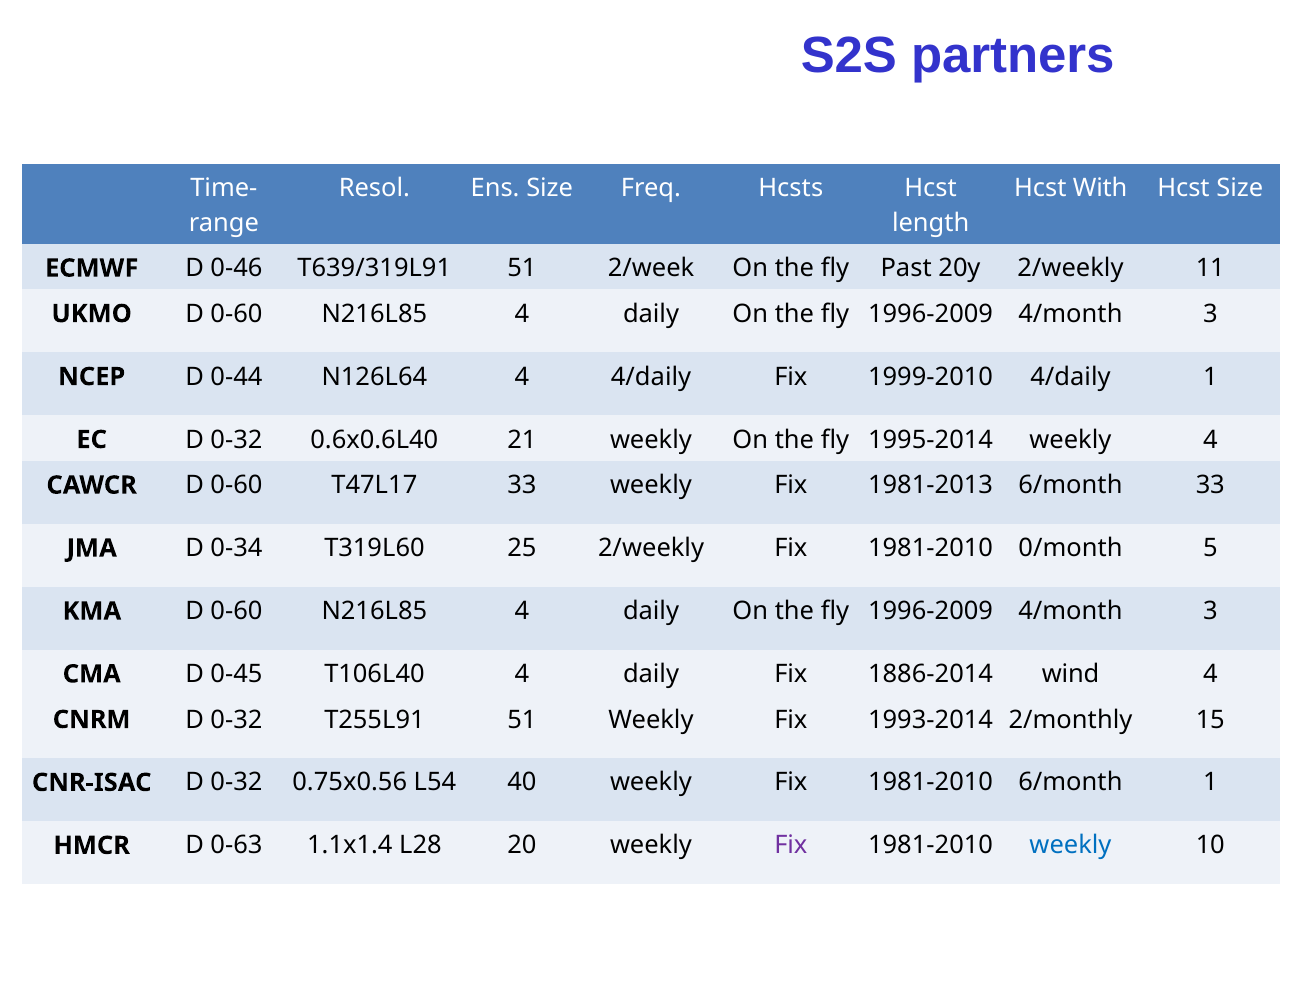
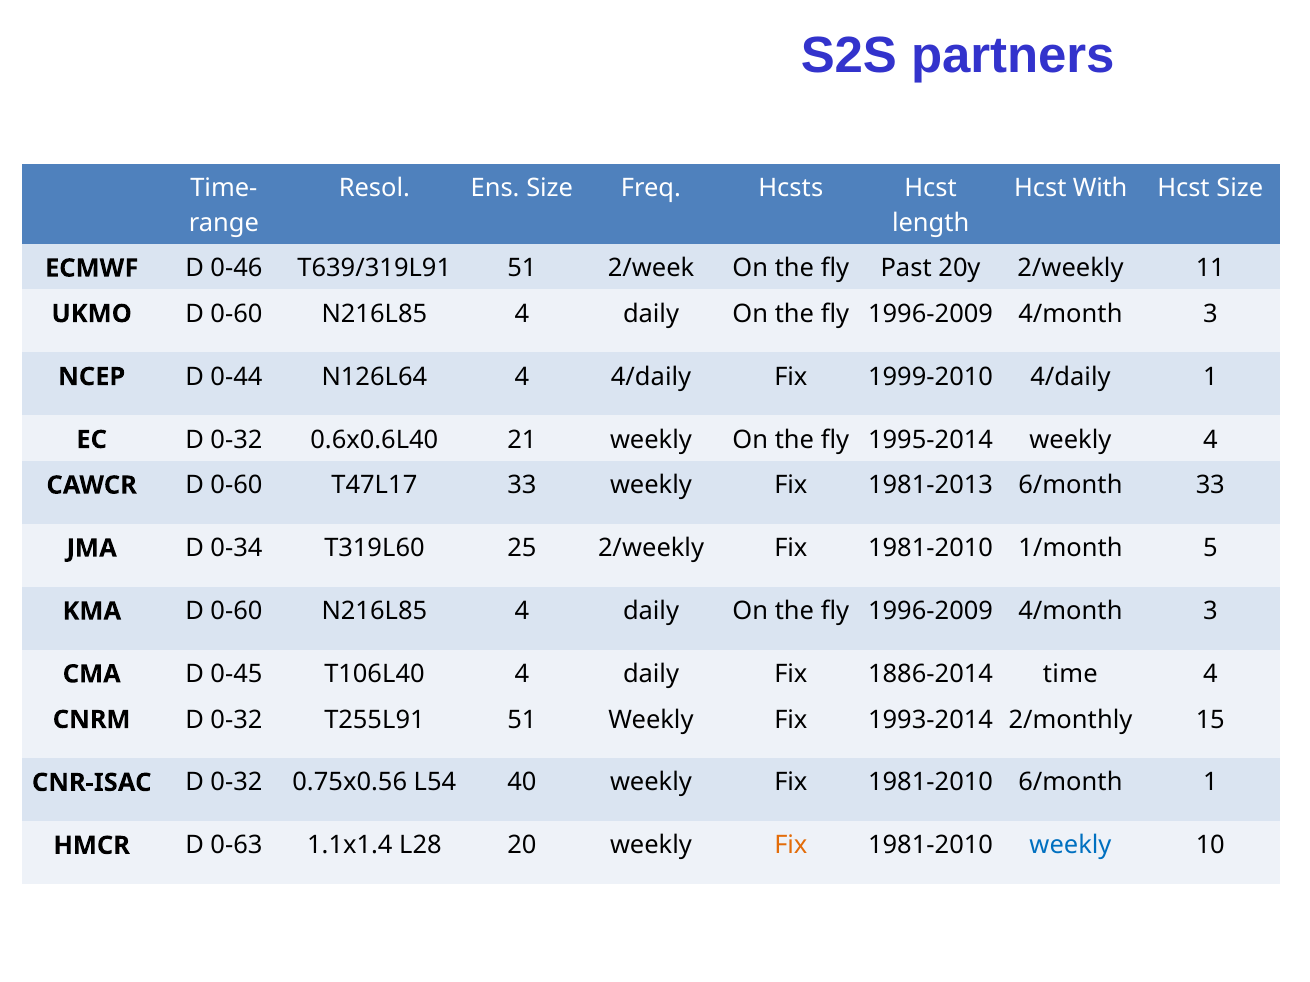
0/month: 0/month -> 1/month
wind: wind -> time
Fix at (791, 846) colour: purple -> orange
